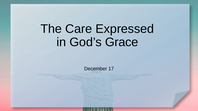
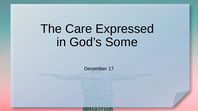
Grace: Grace -> Some
